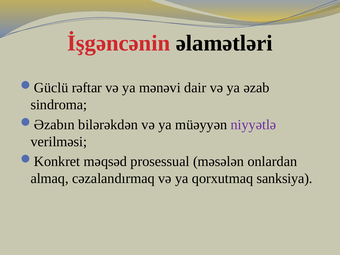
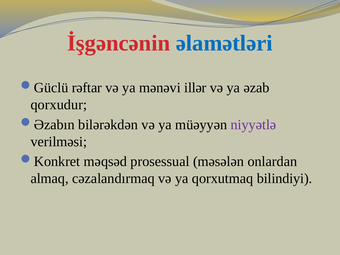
əlamətləri colour: black -> blue
dair: dair -> illər
sindroma: sindroma -> qorxudur
sanksiya: sanksiya -> bilindiyi
